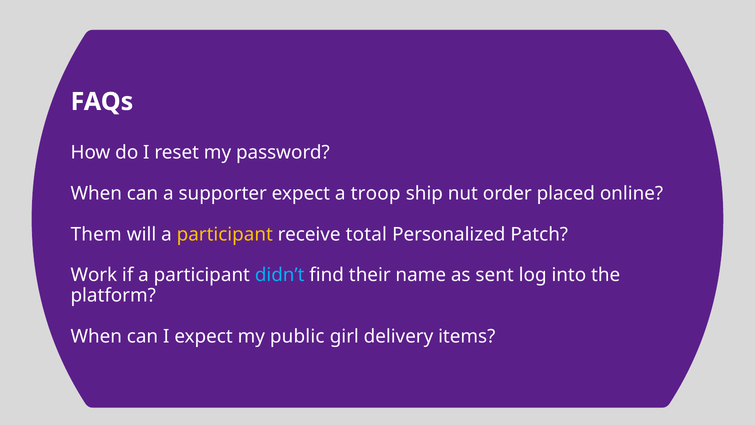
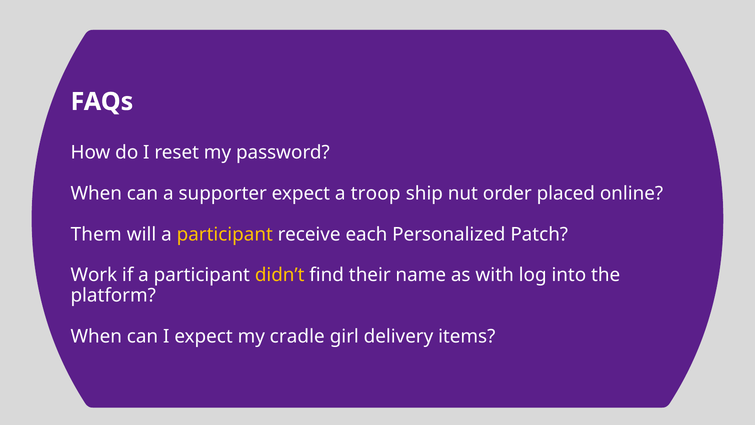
total: total -> each
didn’t colour: light blue -> yellow
sent: sent -> with
public: public -> cradle
